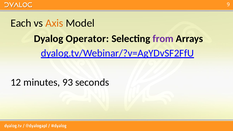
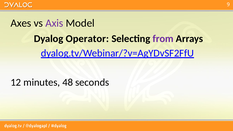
Each: Each -> Axes
Axis colour: orange -> purple
93: 93 -> 48
